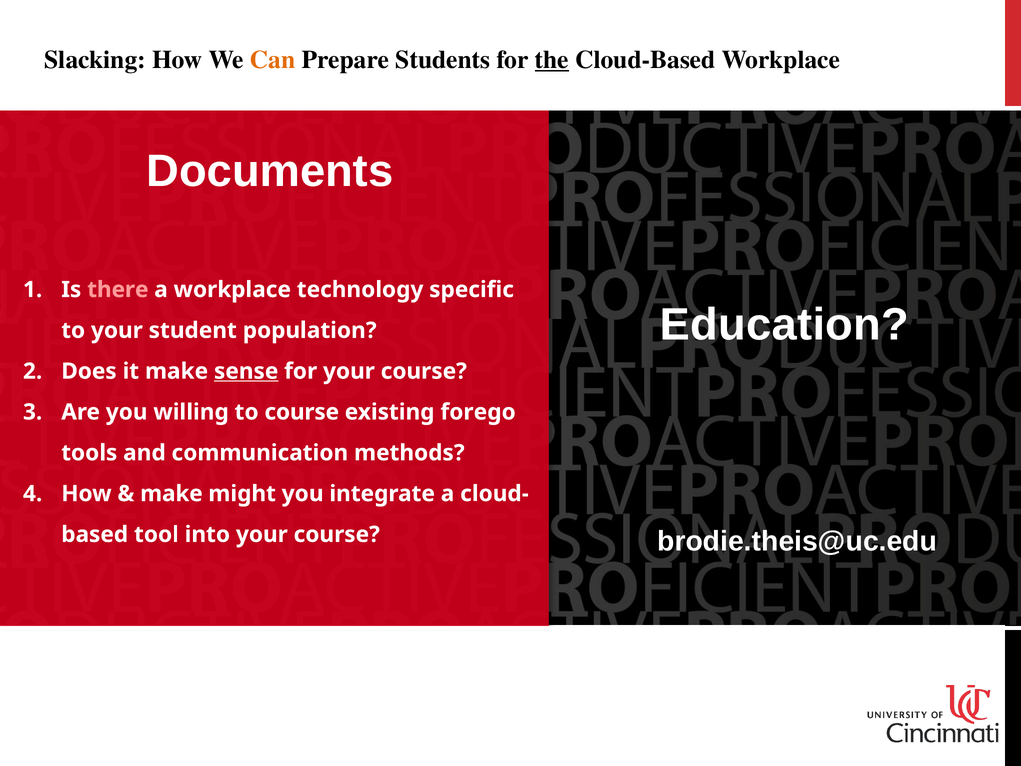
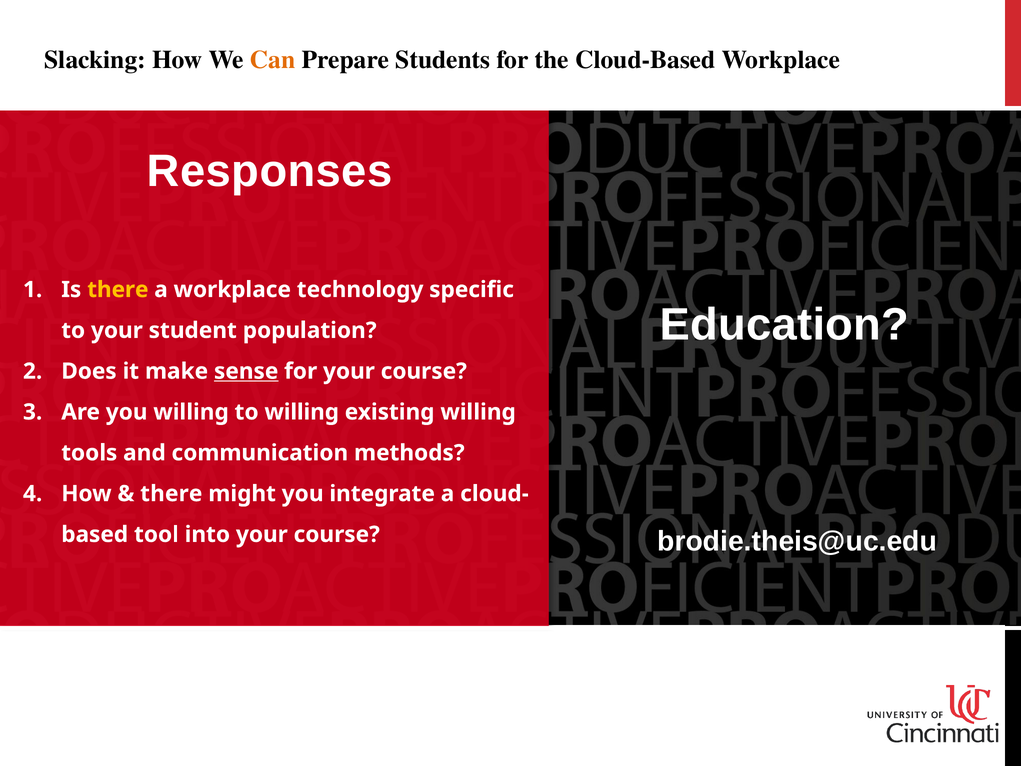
the underline: present -> none
Documents: Documents -> Responses
there at (118, 290) colour: pink -> yellow
to course: course -> willing
existing forego: forego -> willing
make at (171, 494): make -> there
